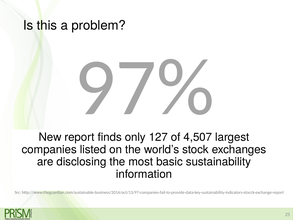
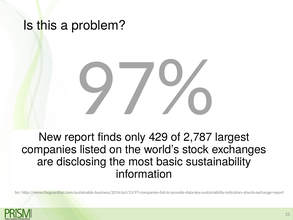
127: 127 -> 429
4,507: 4,507 -> 2,787
